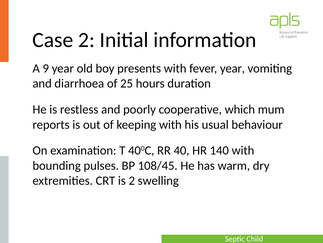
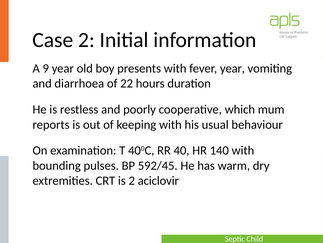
25: 25 -> 22
108/45: 108/45 -> 592/45
swelling: swelling -> aciclovir
